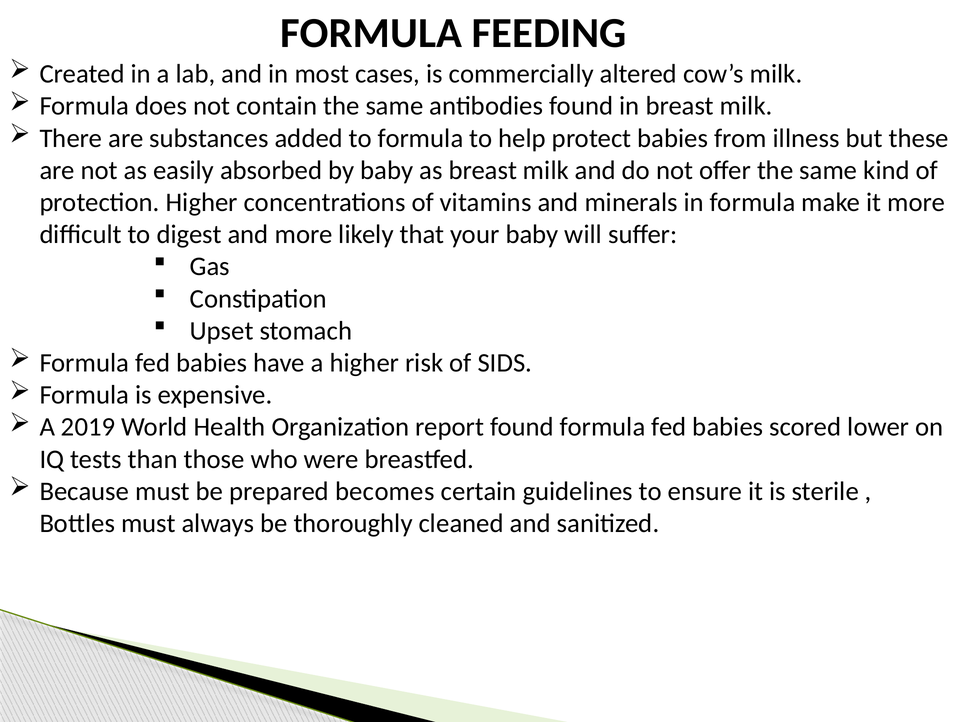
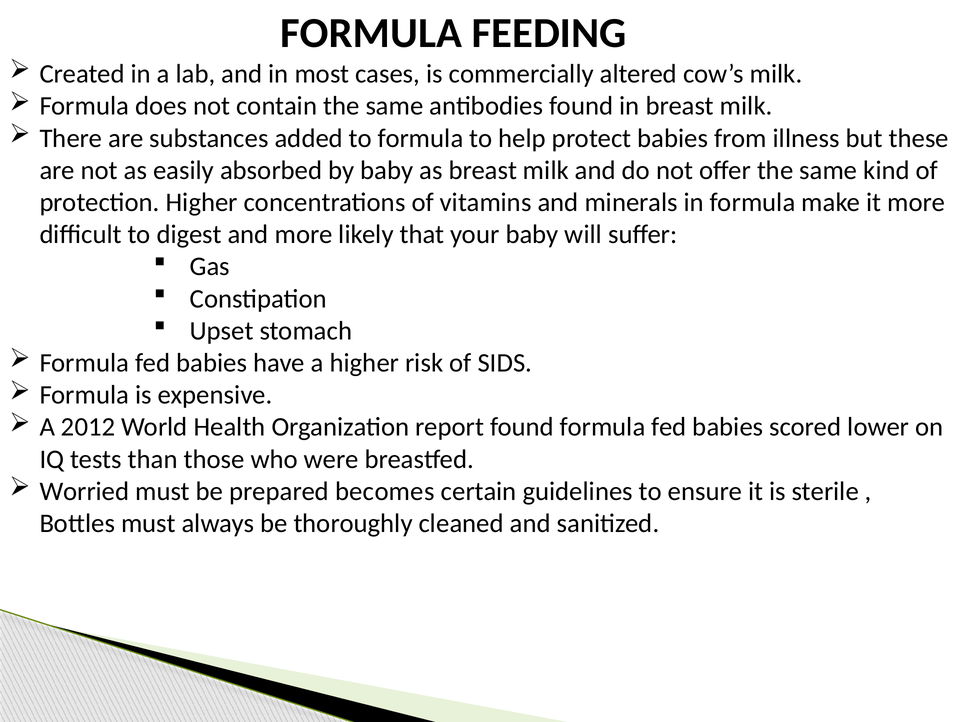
2019: 2019 -> 2012
Because: Because -> Worried
